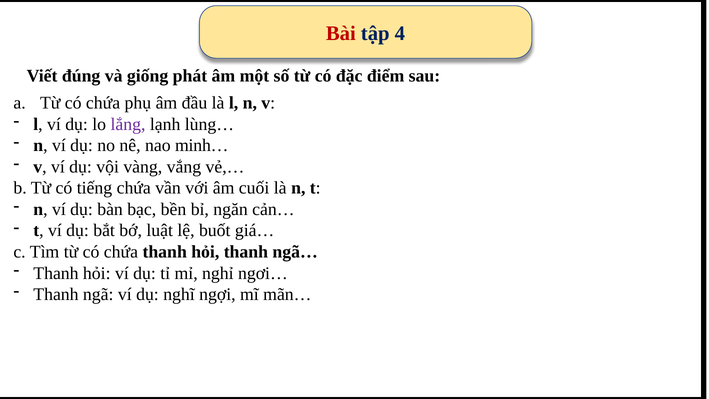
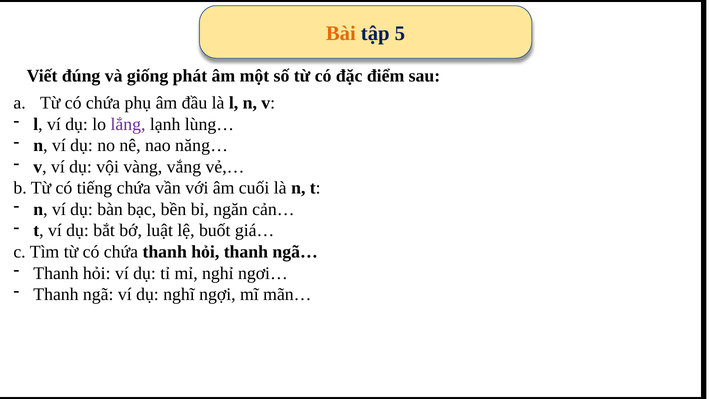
Bài colour: red -> orange
4: 4 -> 5
minh…: minh… -> năng…
